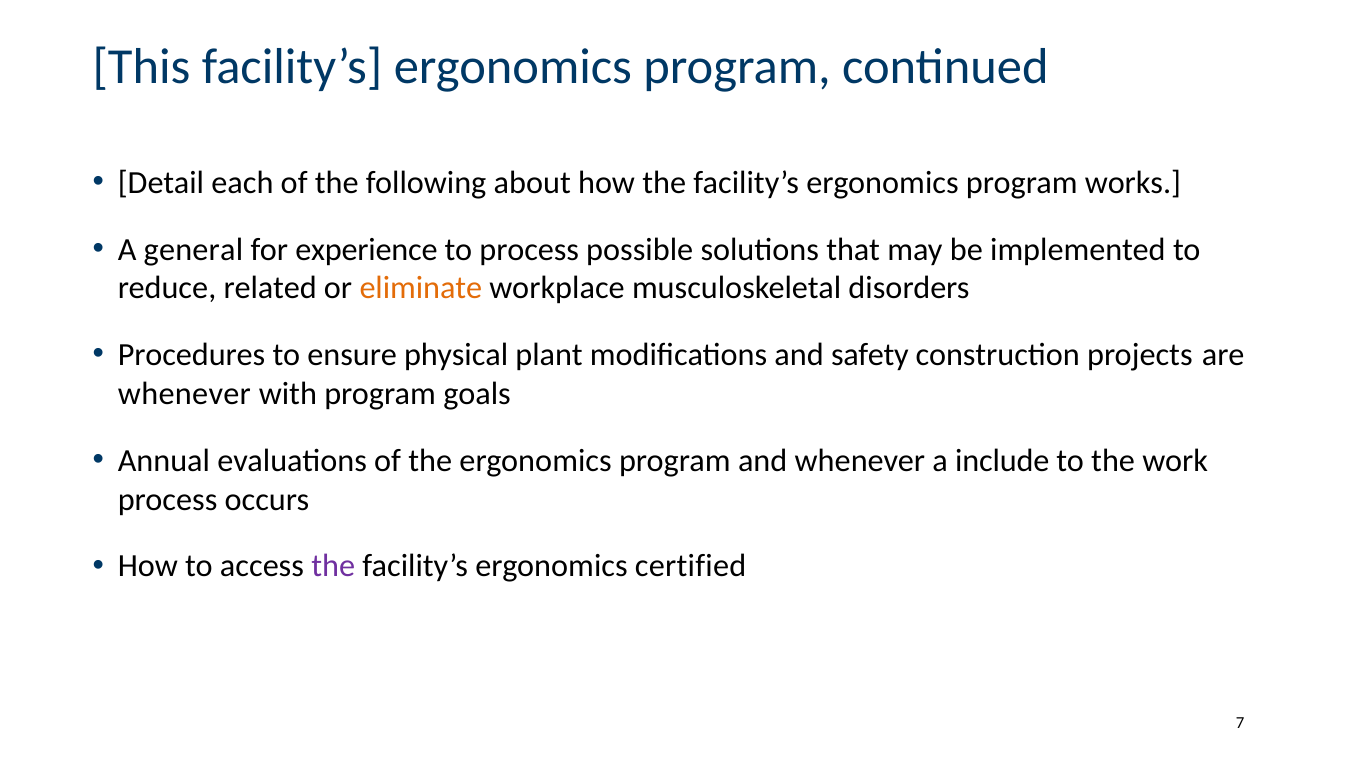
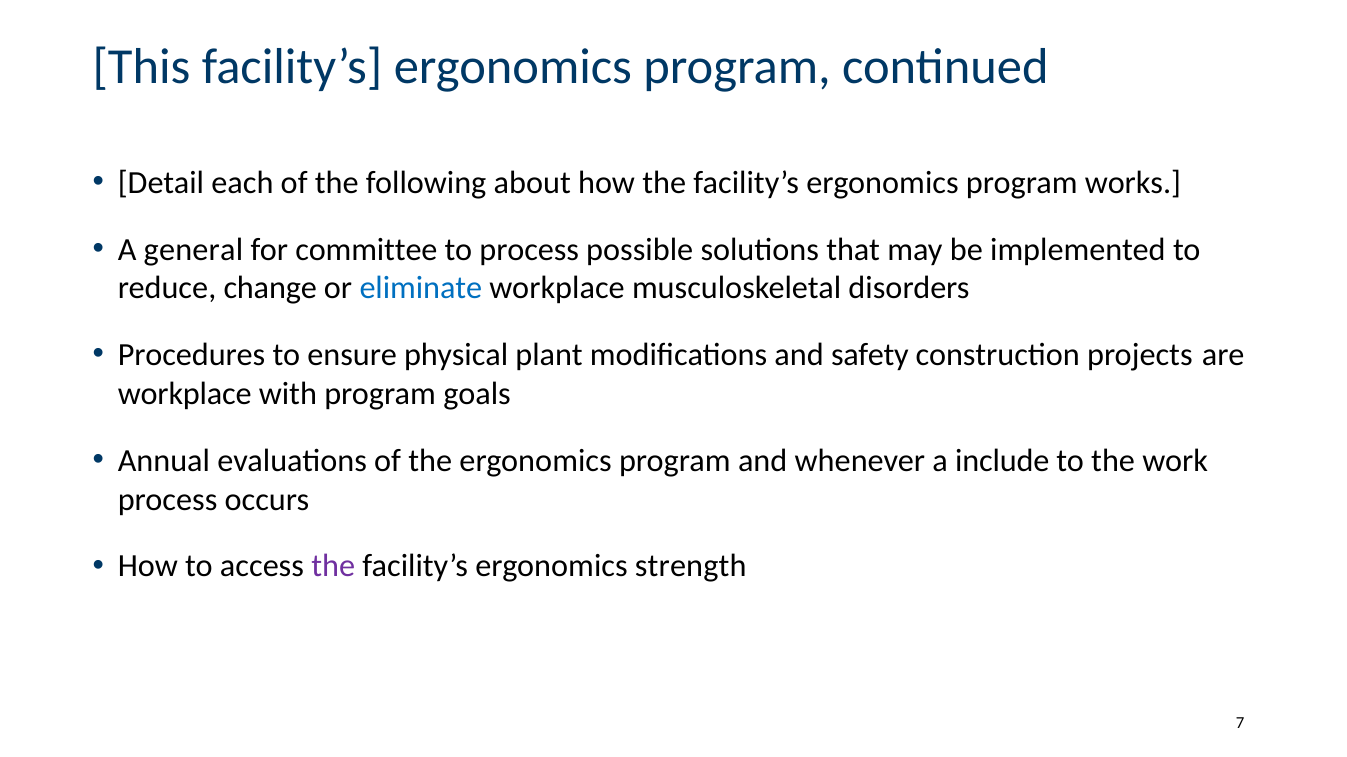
experience: experience -> committee
related: related -> change
eliminate colour: orange -> blue
whenever at (184, 394): whenever -> workplace
certified: certified -> strength
